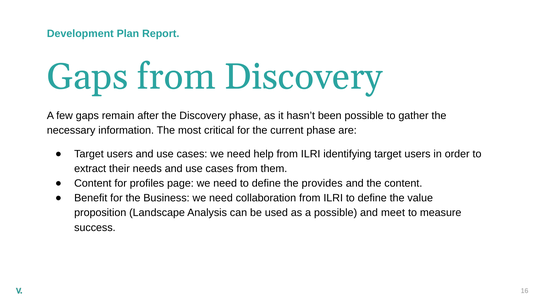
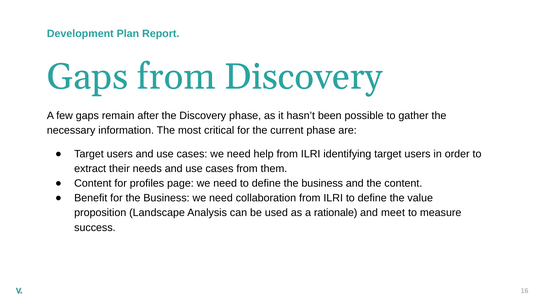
define the provides: provides -> business
a possible: possible -> rationale
